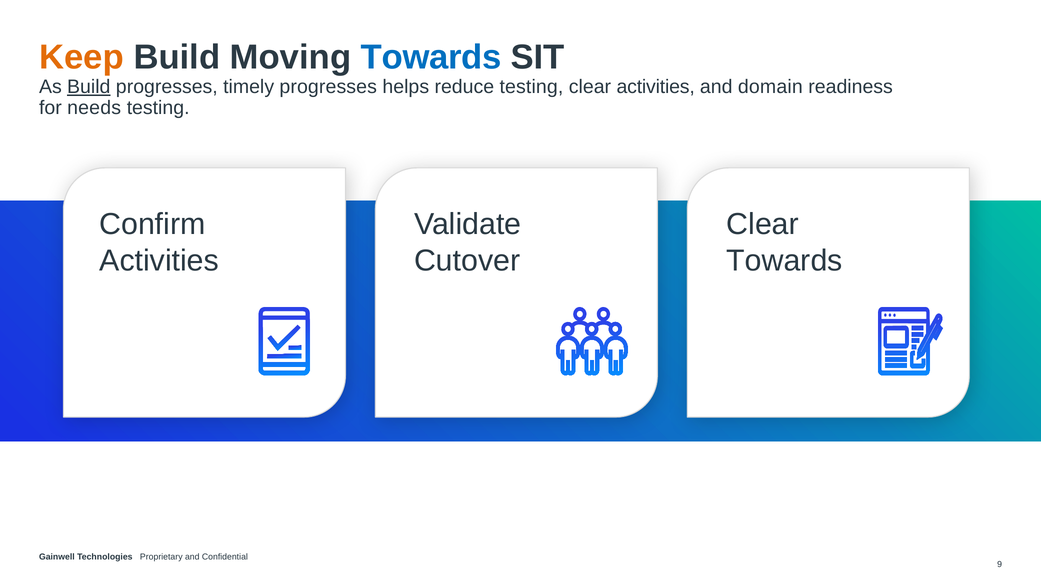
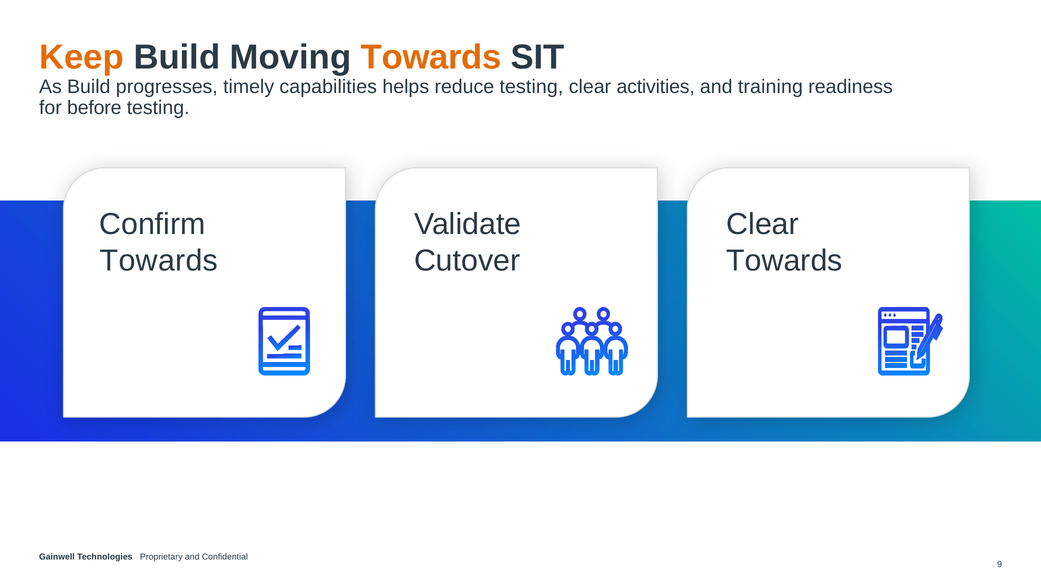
Towards at (431, 58) colour: blue -> orange
Build at (89, 87) underline: present -> none
timely progresses: progresses -> capabilities
domain: domain -> training
needs: needs -> before
Activities at (159, 261): Activities -> Towards
